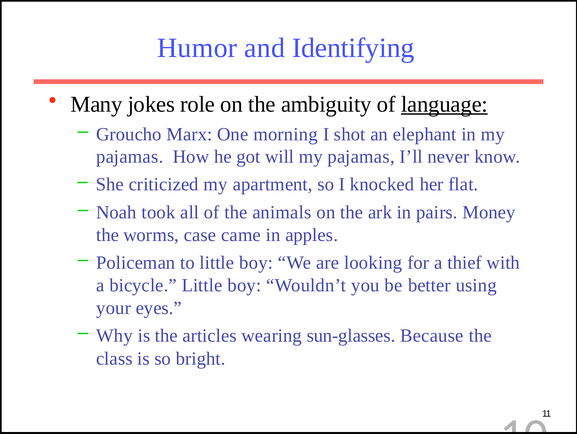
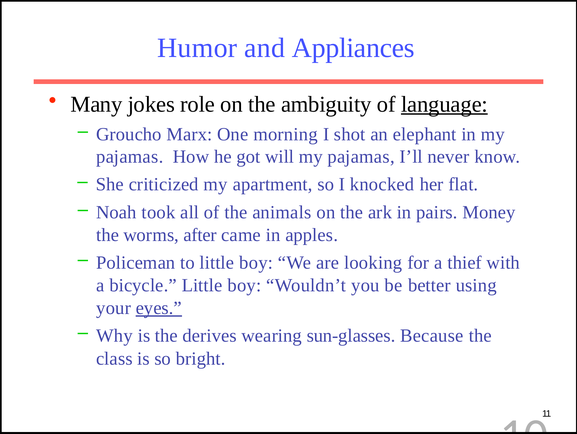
Identifying: Identifying -> Appliances
case: case -> after
eyes underline: none -> present
articles: articles -> derives
